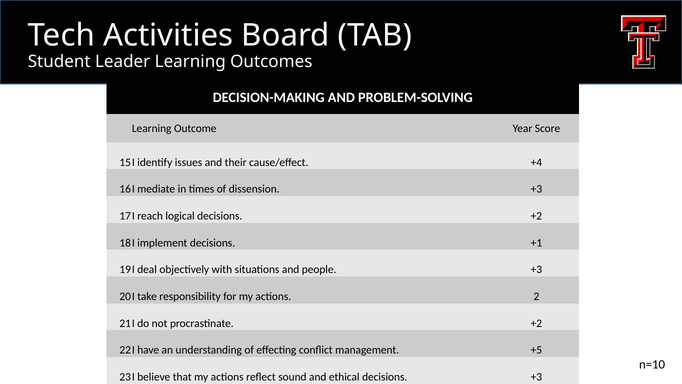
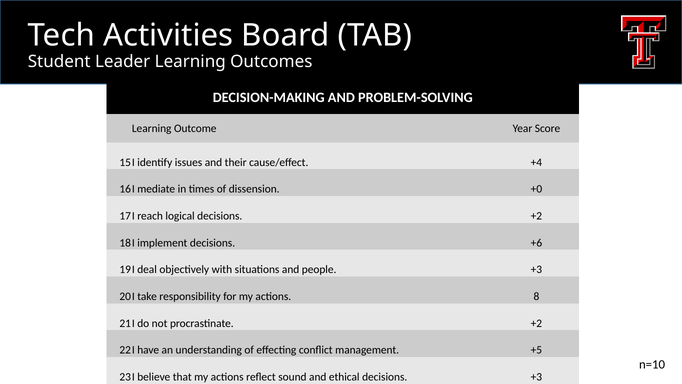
dissension +3: +3 -> +0
+1: +1 -> +6
2: 2 -> 8
